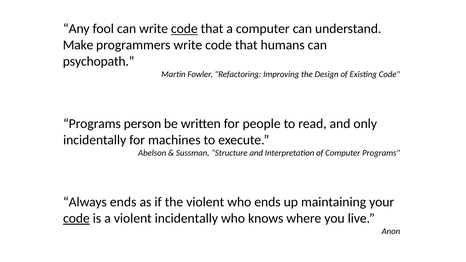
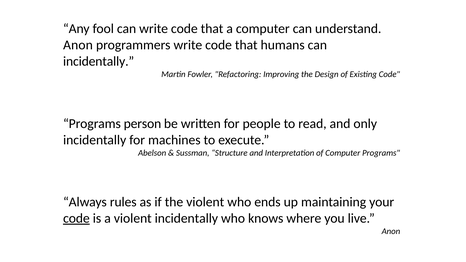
code at (184, 29) underline: present -> none
Make at (78, 45): Make -> Anon
psychopath at (99, 61): psychopath -> incidentally
Always ends: ends -> rules
